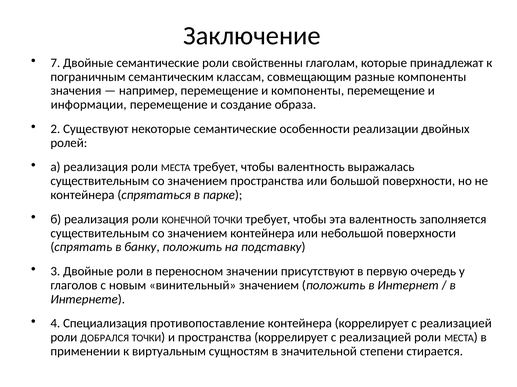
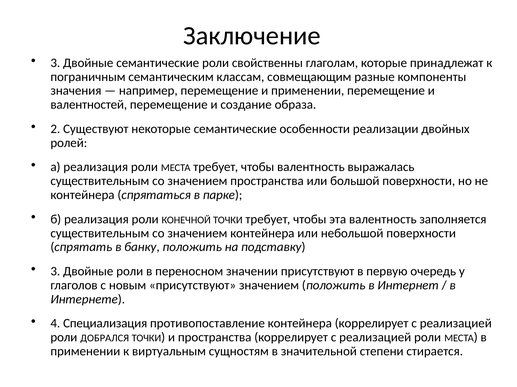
7 at (55, 63): 7 -> 3
и компоненты: компоненты -> применении
информации: информации -> валентностей
новым винительный: винительный -> присутствуют
